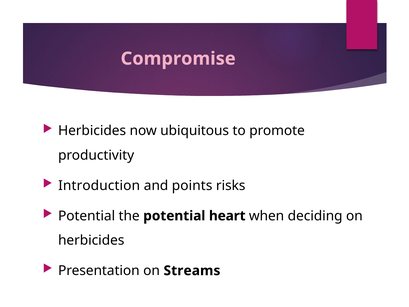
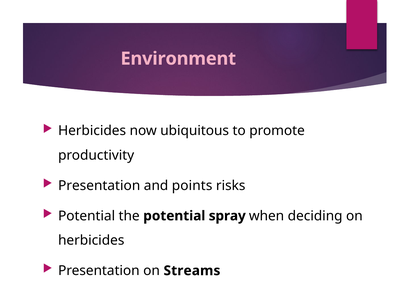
Compromise: Compromise -> Environment
Introduction at (99, 185): Introduction -> Presentation
heart: heart -> spray
